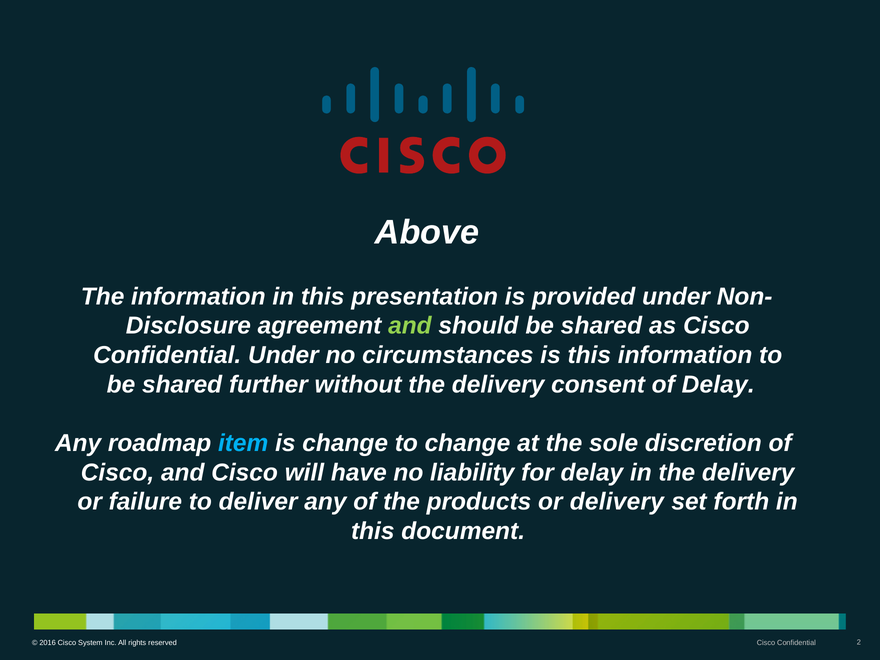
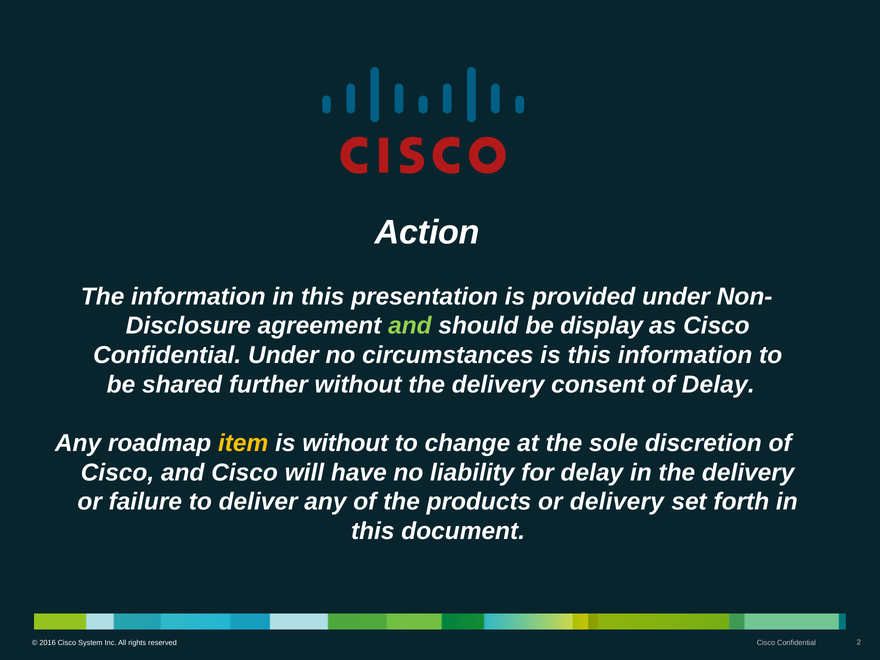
Above: Above -> Action
should be shared: shared -> display
item colour: light blue -> yellow
is change: change -> without
